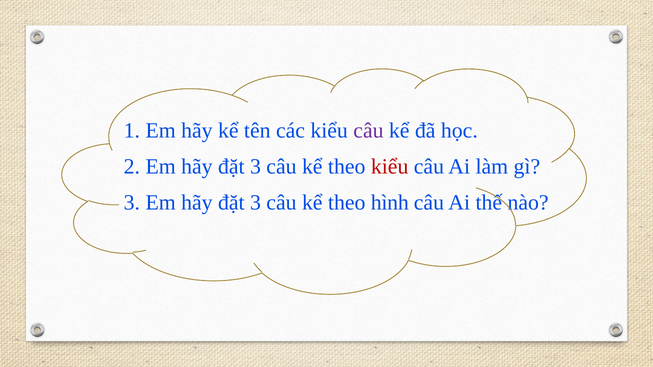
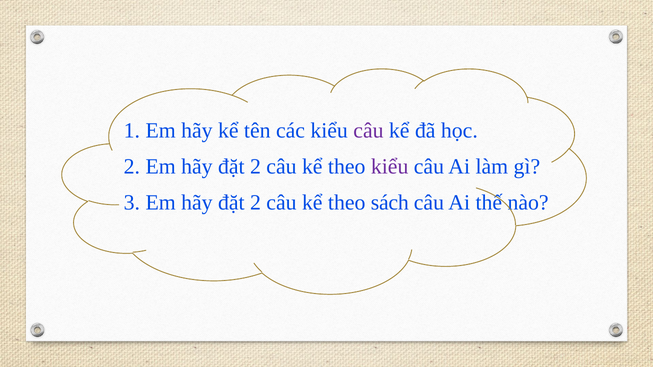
3 at (255, 167): 3 -> 2
kiểu at (390, 167) colour: red -> purple
3 at (255, 203): 3 -> 2
hình: hình -> sách
